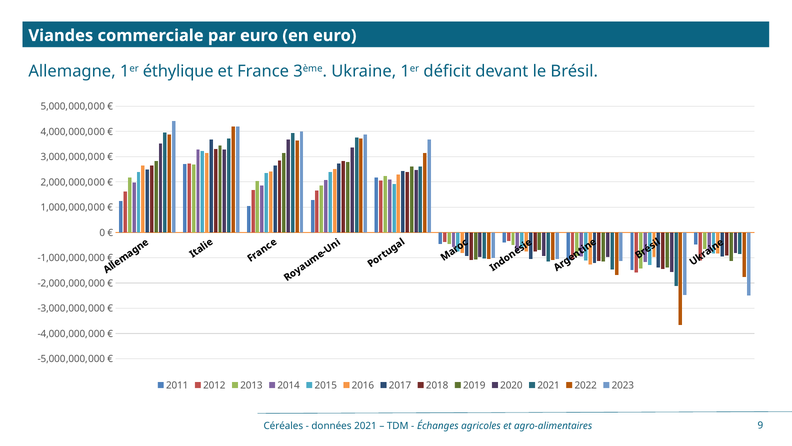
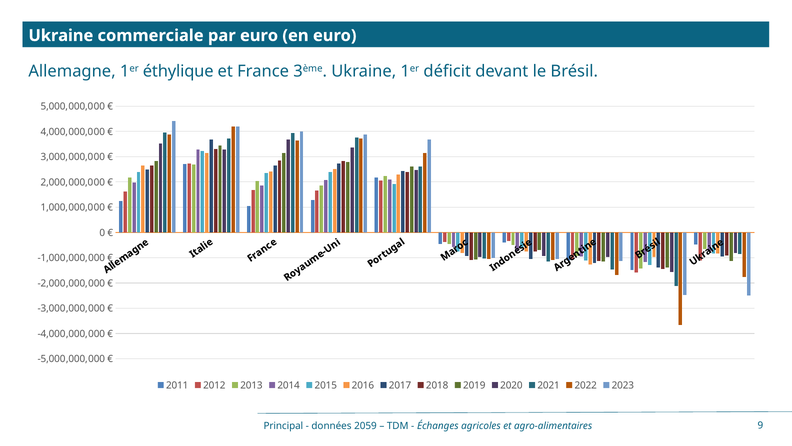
Viandes at (61, 36): Viandes -> Ukraine
Céréales: Céréales -> Principal
données 2021: 2021 -> 2059
